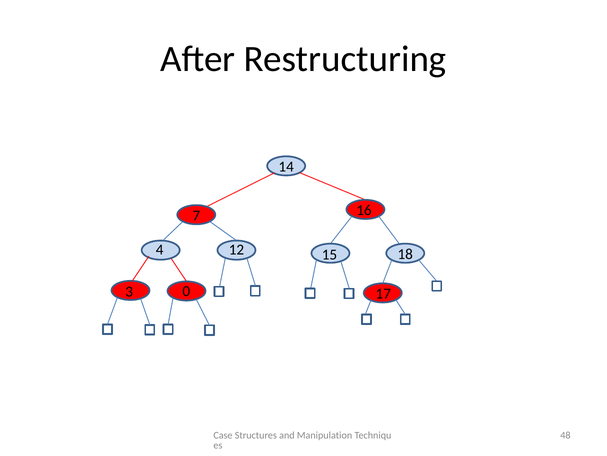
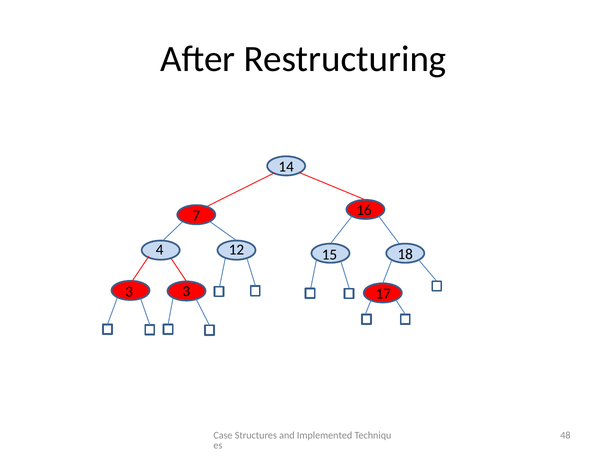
3 0: 0 -> 3
Manipulation: Manipulation -> Implemented
